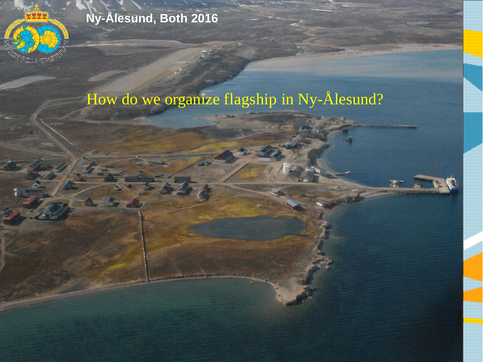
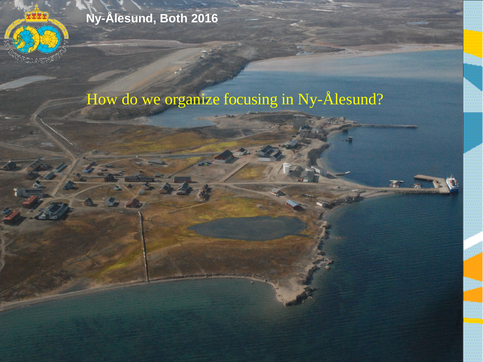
flagship: flagship -> focusing
